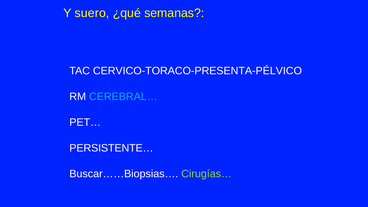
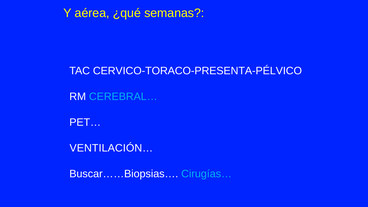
suero: suero -> aérea
PERSISTENTE…: PERSISTENTE… -> VENTILACIÓN…
Cirugías… colour: light green -> light blue
